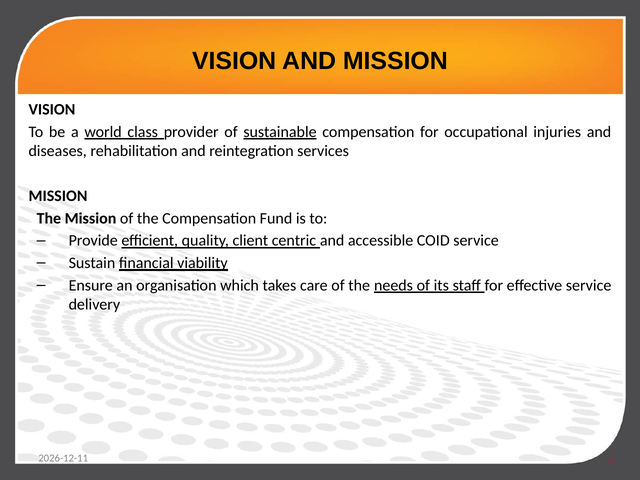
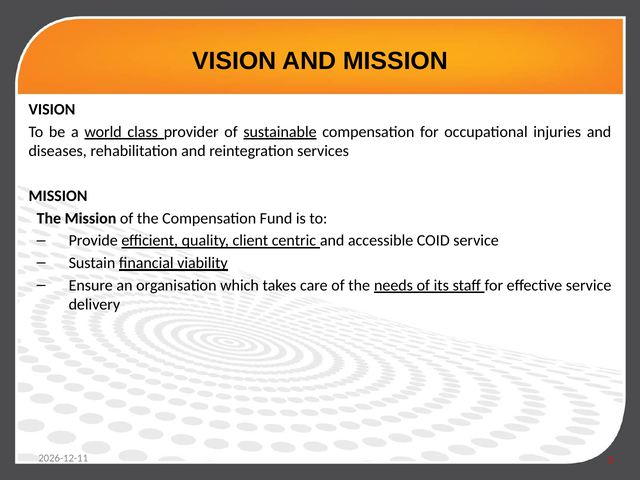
1: 1 -> 5
